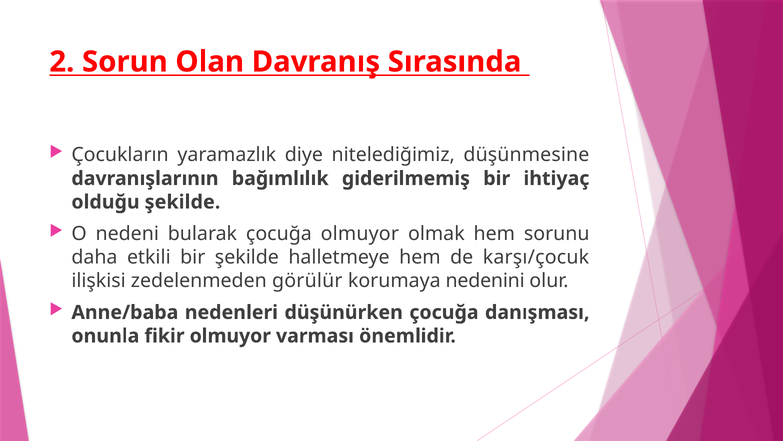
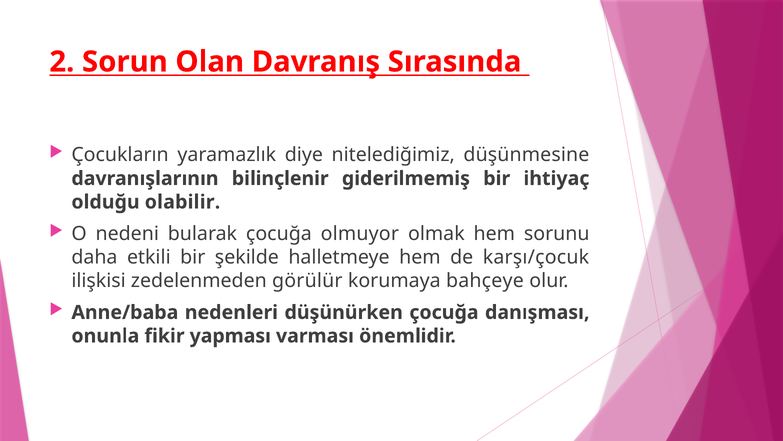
bağımlılık: bağımlılık -> bilinçlenir
olduğu şekilde: şekilde -> olabilir
nedenini: nedenini -> bahçeye
fikir olmuyor: olmuyor -> yapması
